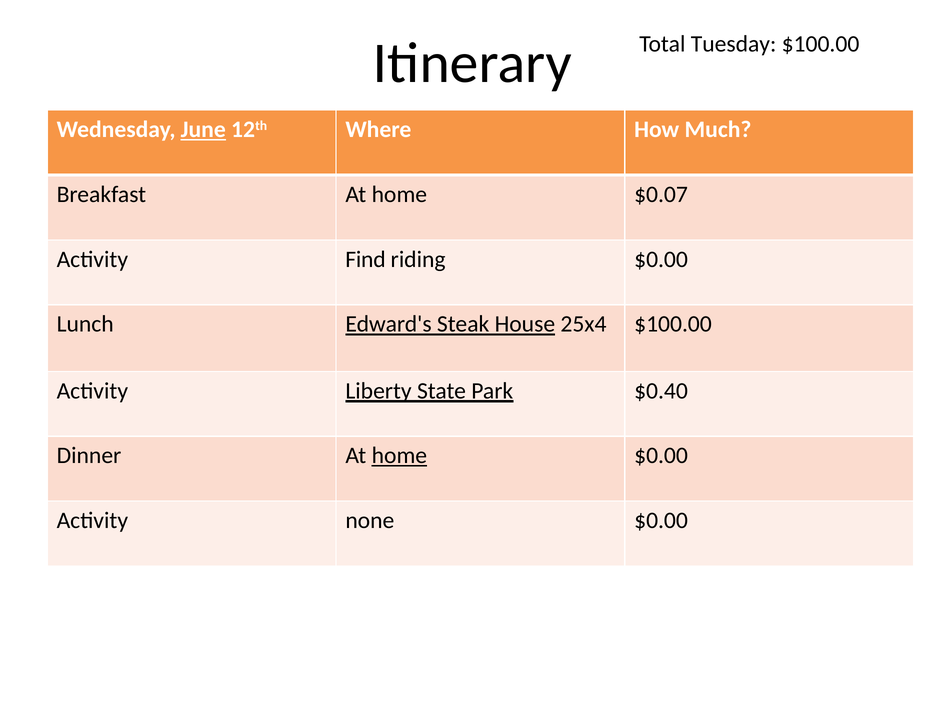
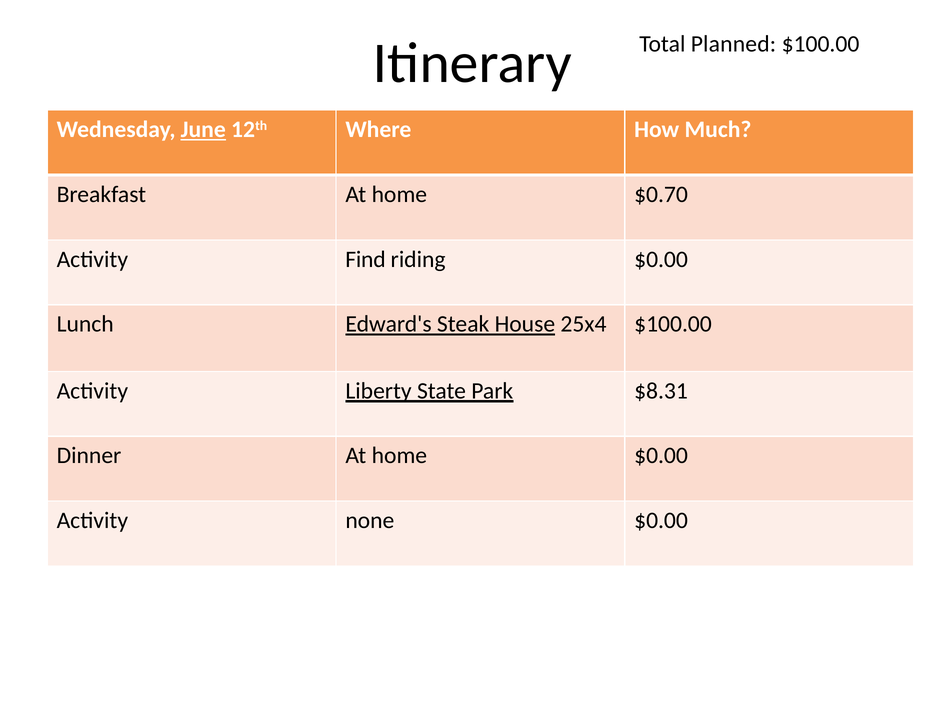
Tuesday: Tuesday -> Planned
$0.07: $0.07 -> $0.70
$0.40: $0.40 -> $8.31
home at (399, 456) underline: present -> none
